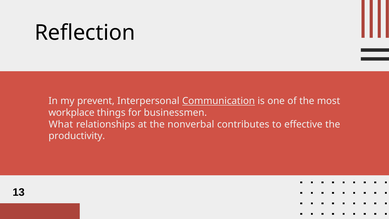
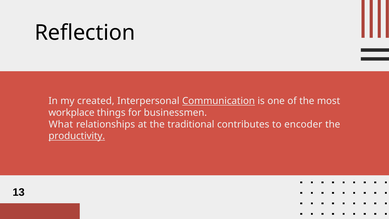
prevent: prevent -> created
nonverbal: nonverbal -> traditional
effective: effective -> encoder
productivity underline: none -> present
